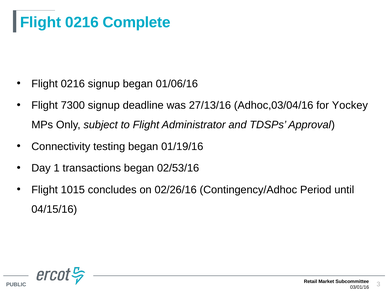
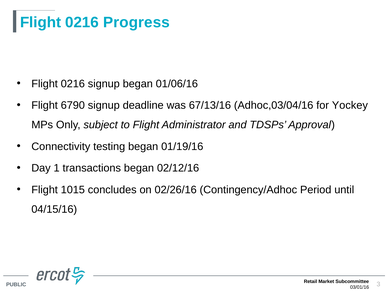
Complete: Complete -> Progress
7300: 7300 -> 6790
27/13/16: 27/13/16 -> 67/13/16
02/53/16: 02/53/16 -> 02/12/16
